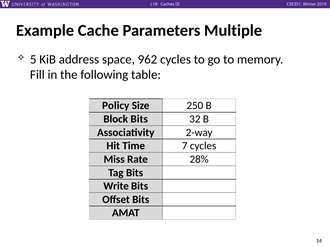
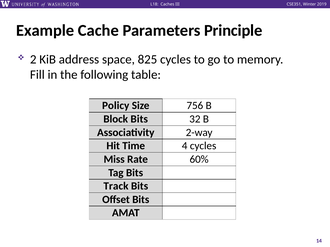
Multiple: Multiple -> Principle
5: 5 -> 2
962: 962 -> 825
250: 250 -> 756
7: 7 -> 4
28%: 28% -> 60%
Write: Write -> Track
